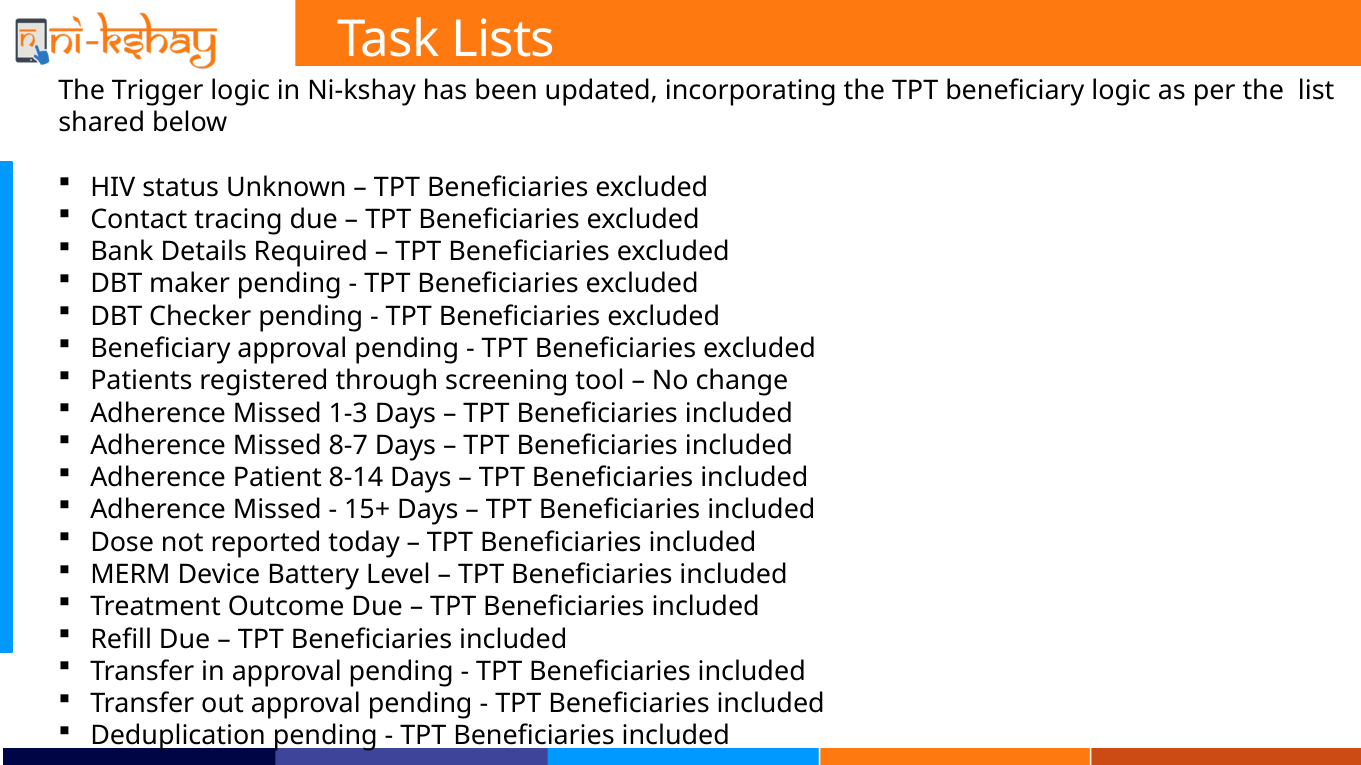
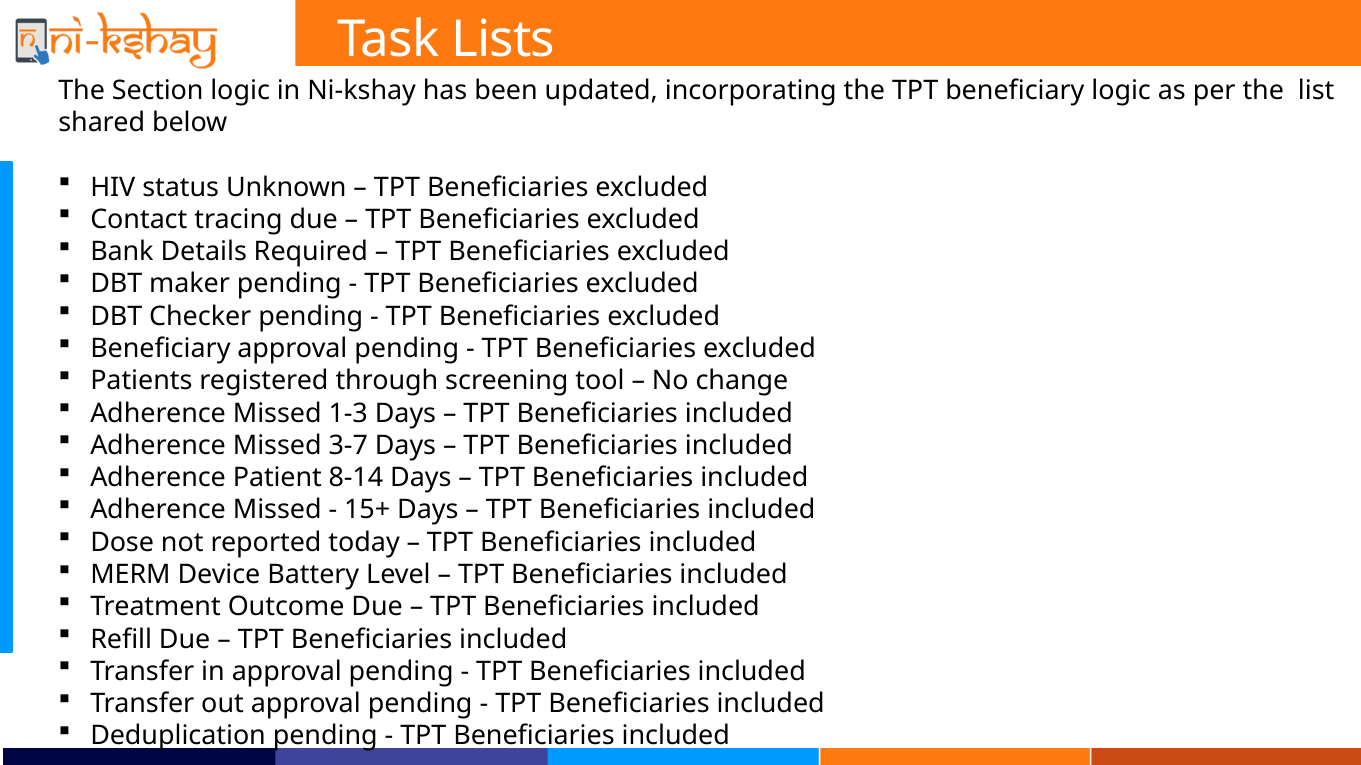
Trigger: Trigger -> Section
8-7: 8-7 -> 3-7
